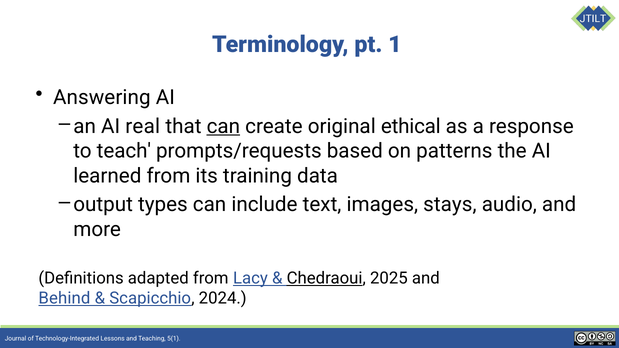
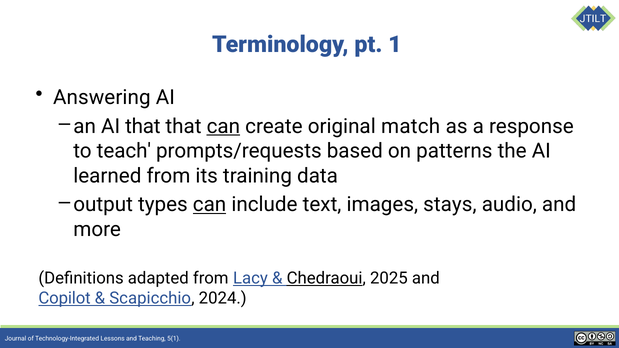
AI real: real -> that
ethical: ethical -> match
can at (210, 205) underline: none -> present
Behind: Behind -> Copilot
